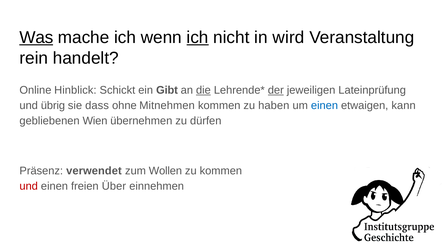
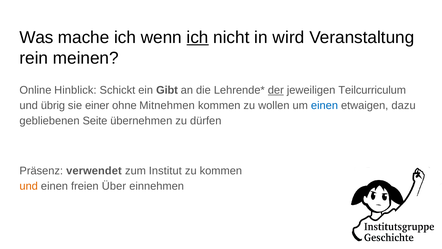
Was underline: present -> none
handelt: handelt -> meinen
die underline: present -> none
Lateinprüfung: Lateinprüfung -> Teilcurriculum
dass: dass -> einer
haben: haben -> wollen
kann: kann -> dazu
Wien: Wien -> Seite
Wollen: Wollen -> Institut
und at (29, 186) colour: red -> orange
